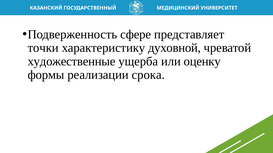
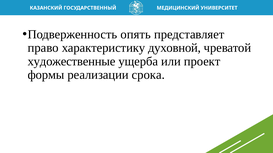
сфере: сфере -> опять
точки: точки -> право
оценку: оценку -> проект
